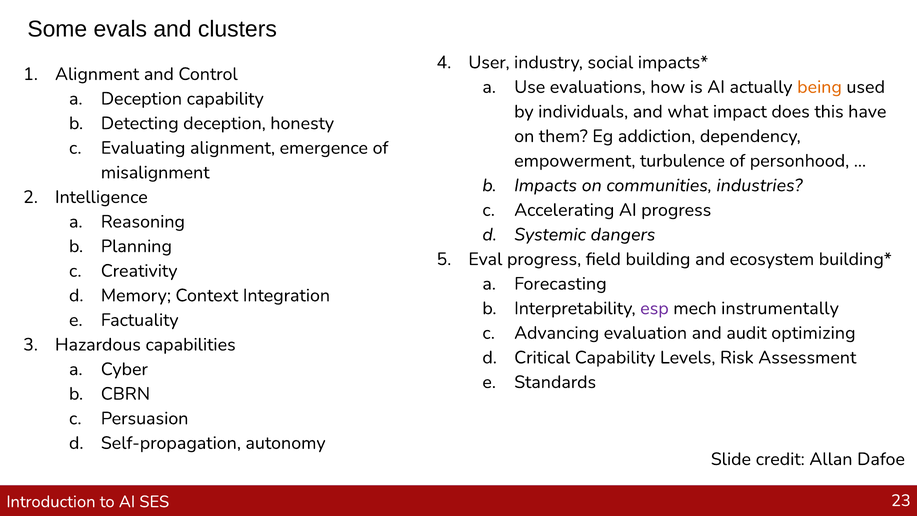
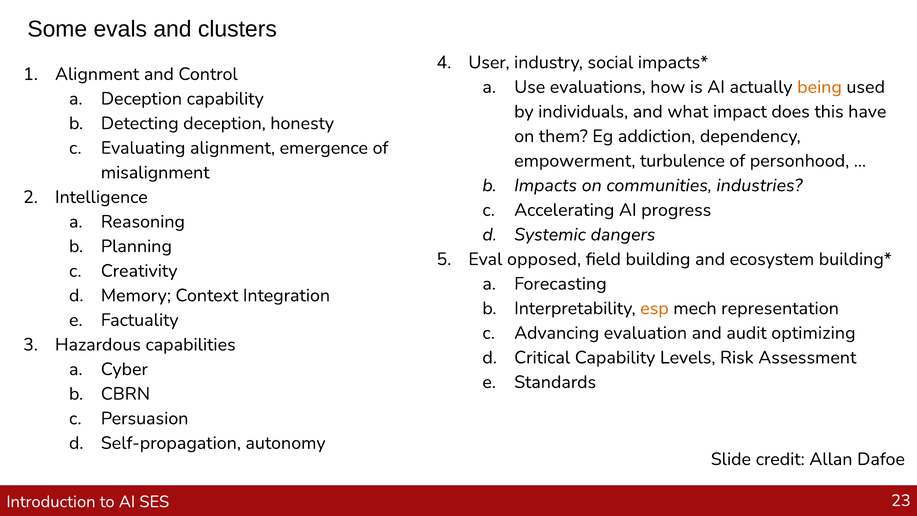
Eval progress: progress -> opposed
esp colour: purple -> orange
instrumentally: instrumentally -> representation
